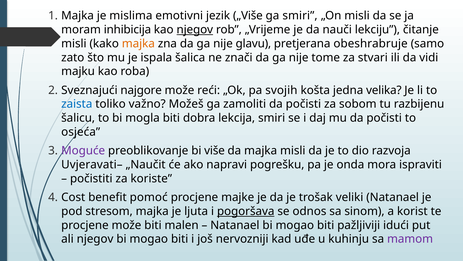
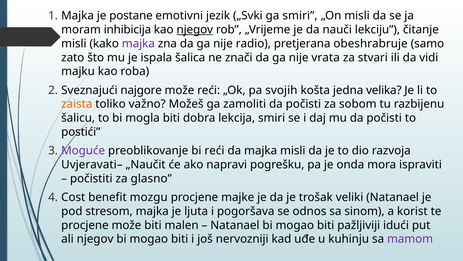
mislima: mislima -> postane
„Više: „Više -> „Svki
majka at (138, 44) colour: orange -> purple
glavu: glavu -> radio
tome: tome -> vrata
zaista colour: blue -> orange
osjeća: osjeća -> postići
bi više: više -> reći
koriste: koriste -> glasno
pomoć: pomoć -> mozgu
pogoršava underline: present -> none
